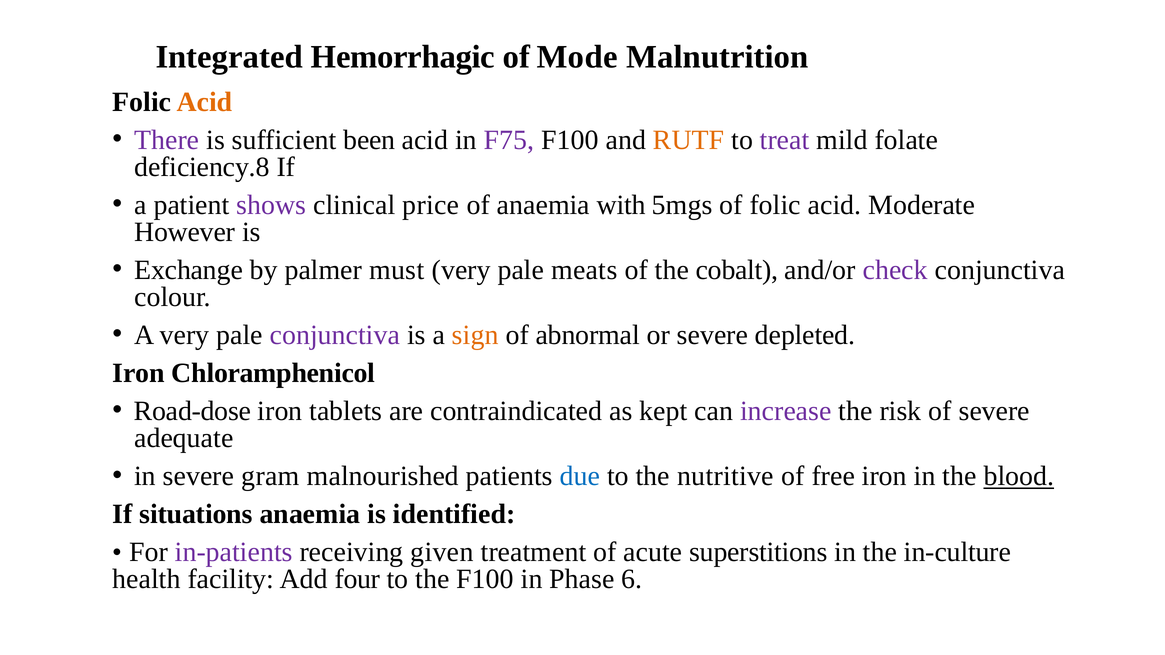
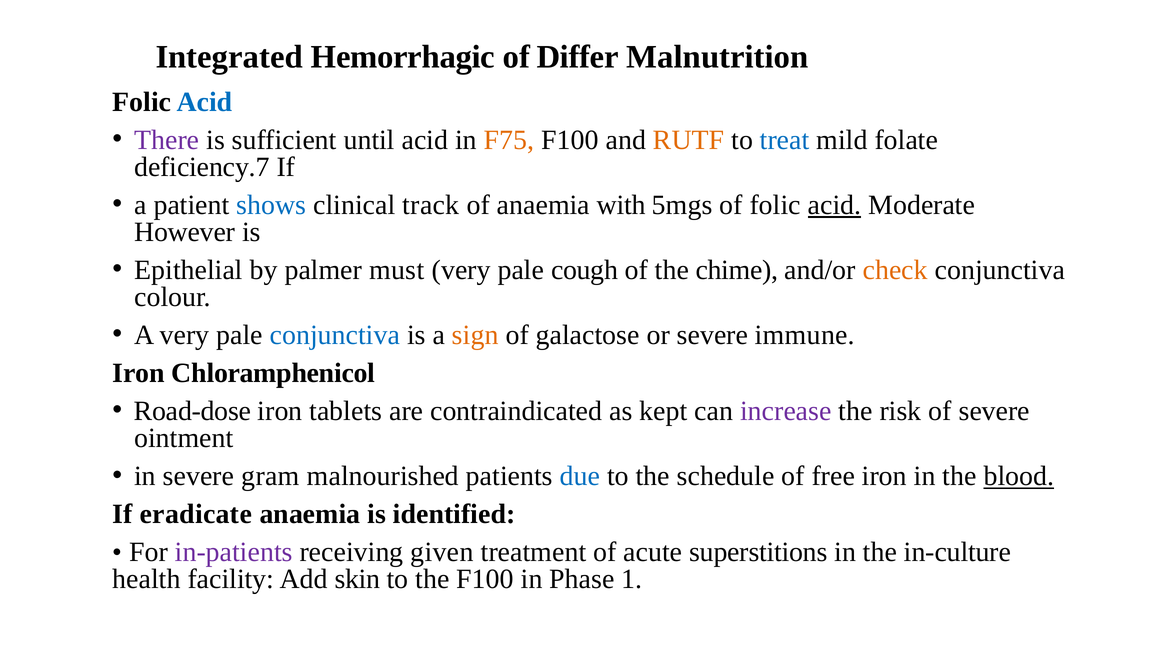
Mode: Mode -> Differ
Acid at (205, 102) colour: orange -> blue
been: been -> until
F75 colour: purple -> orange
treat colour: purple -> blue
deficiency.8: deficiency.8 -> deficiency.7
shows colour: purple -> blue
price: price -> track
acid at (834, 205) underline: none -> present
Exchange: Exchange -> Epithelial
meats: meats -> cough
cobalt: cobalt -> chime
check colour: purple -> orange
conjunctiva at (335, 335) colour: purple -> blue
abnormal: abnormal -> galactose
depleted: depleted -> immune
adequate: adequate -> ointment
nutritive: nutritive -> schedule
situations: situations -> eradicate
four: four -> skin
6: 6 -> 1
